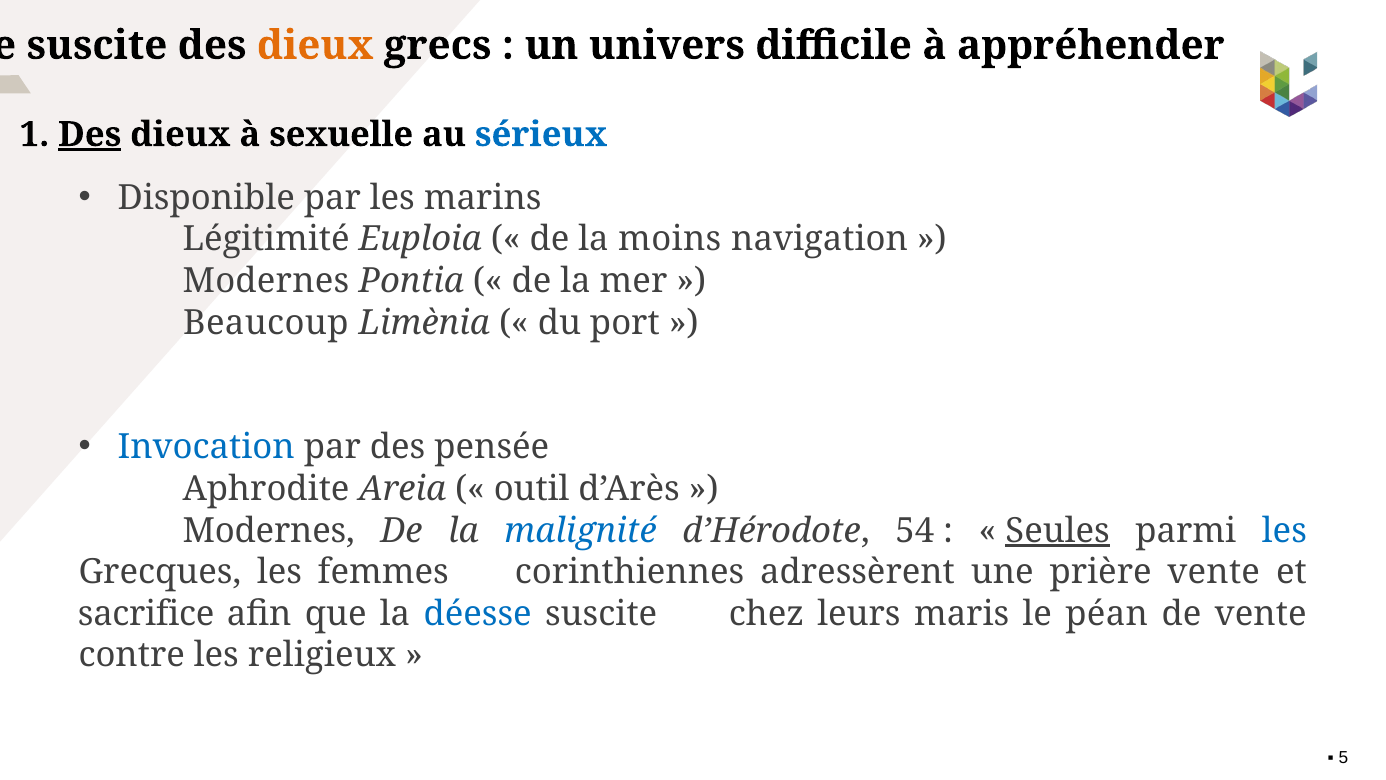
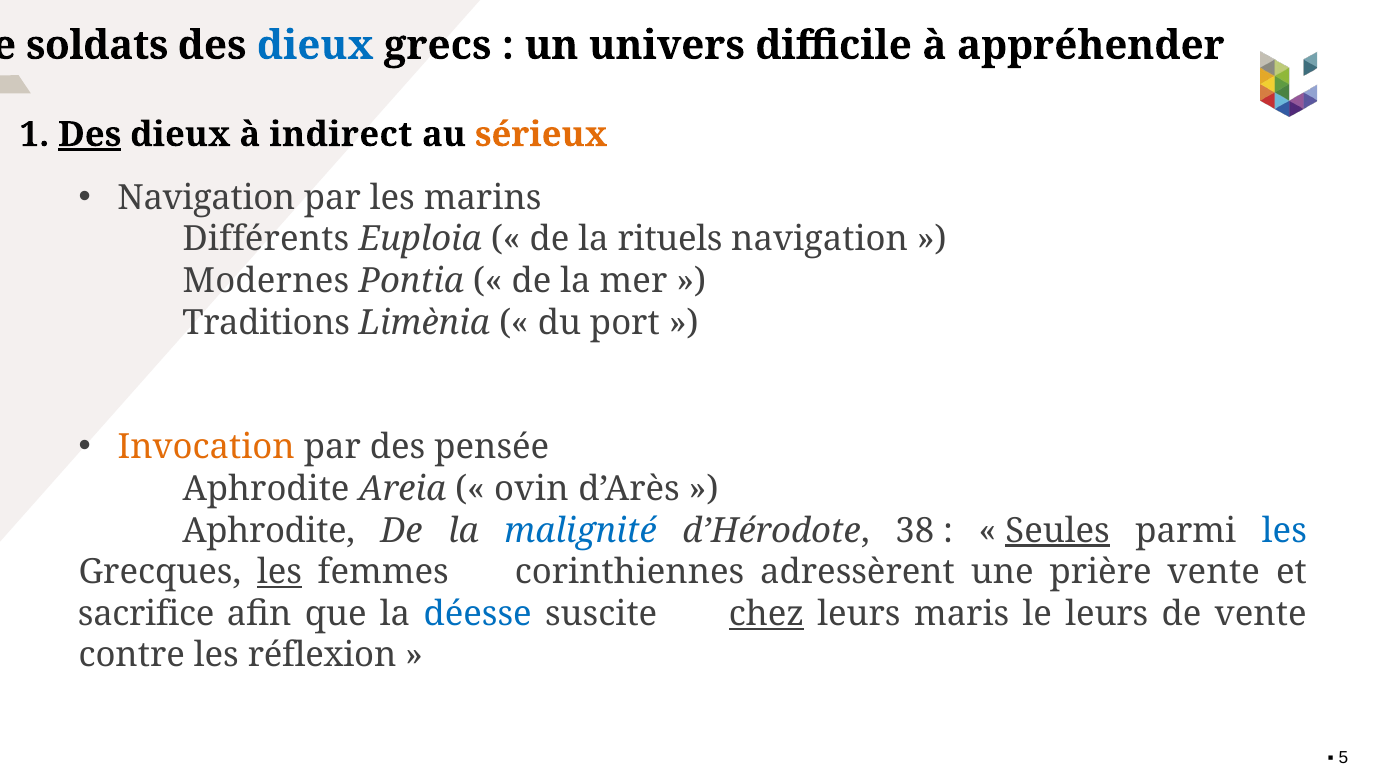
suscite at (97, 45): suscite -> soldats
dieux at (315, 45) colour: orange -> blue
sexuelle: sexuelle -> indirect
sérieux colour: blue -> orange
Disponible at (206, 198): Disponible -> Navigation
Légitimité: Légitimité -> Différents
moins: moins -> rituels
Beaucoup: Beaucoup -> Traditions
Invocation colour: blue -> orange
outil: outil -> ovin
Modernes at (269, 530): Modernes -> Aphrodite
54: 54 -> 38
les at (279, 572) underline: none -> present
chez underline: none -> present
le péan: péan -> leurs
religieux: religieux -> réflexion
